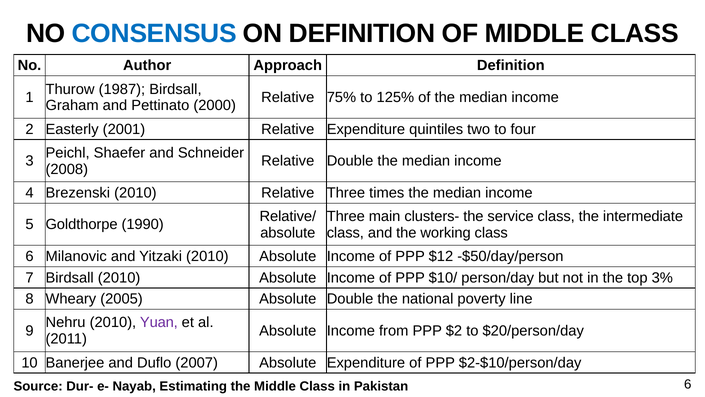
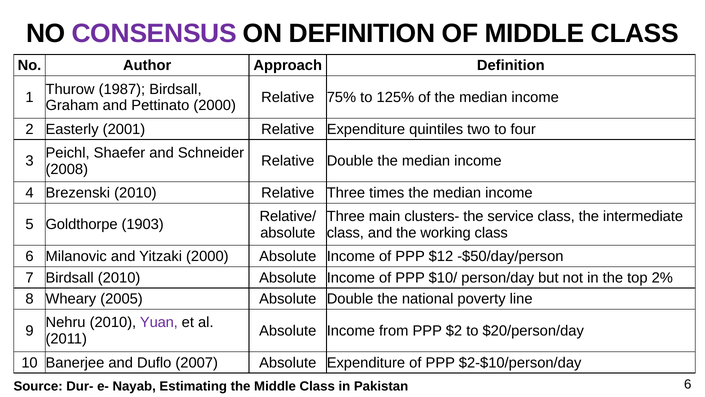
CONSENSUS colour: blue -> purple
1990: 1990 -> 1903
Yitzaki 2010: 2010 -> 2000
3%: 3% -> 2%
